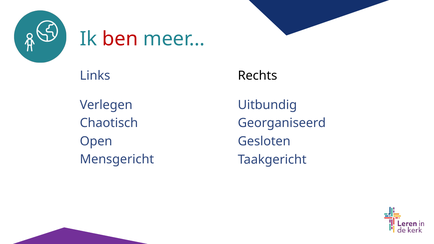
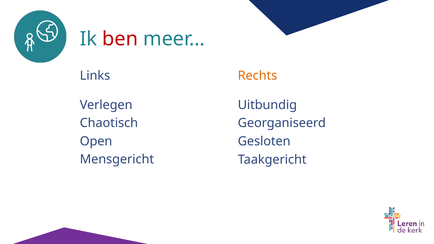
Rechts colour: black -> orange
